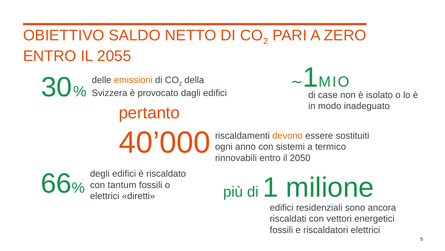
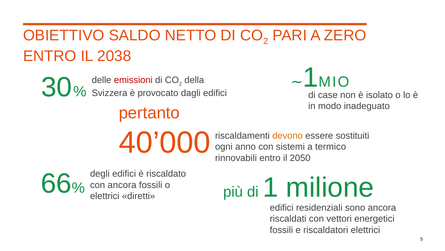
2055: 2055 -> 2038
emissioni colour: orange -> red
con tantum: tantum -> ancora
